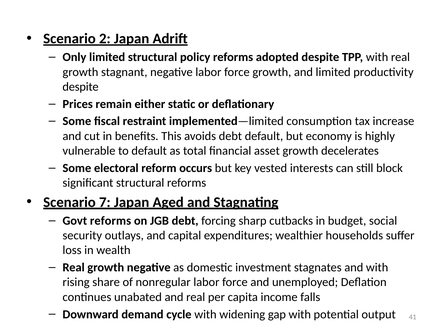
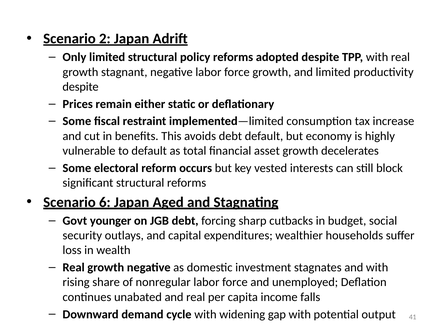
7: 7 -> 6
Govt reforms: reforms -> younger
